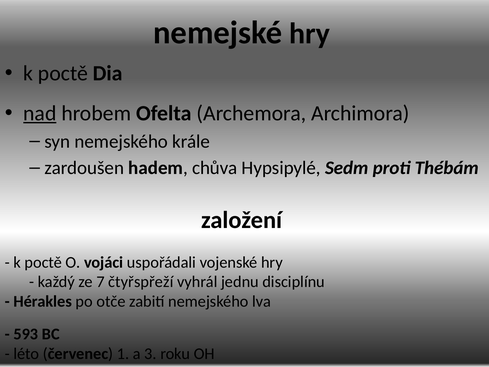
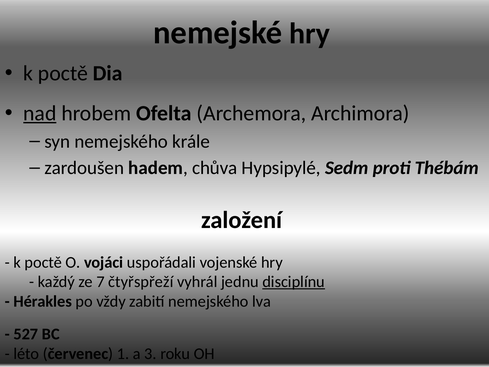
disciplínu underline: none -> present
otče: otče -> vždy
593: 593 -> 527
